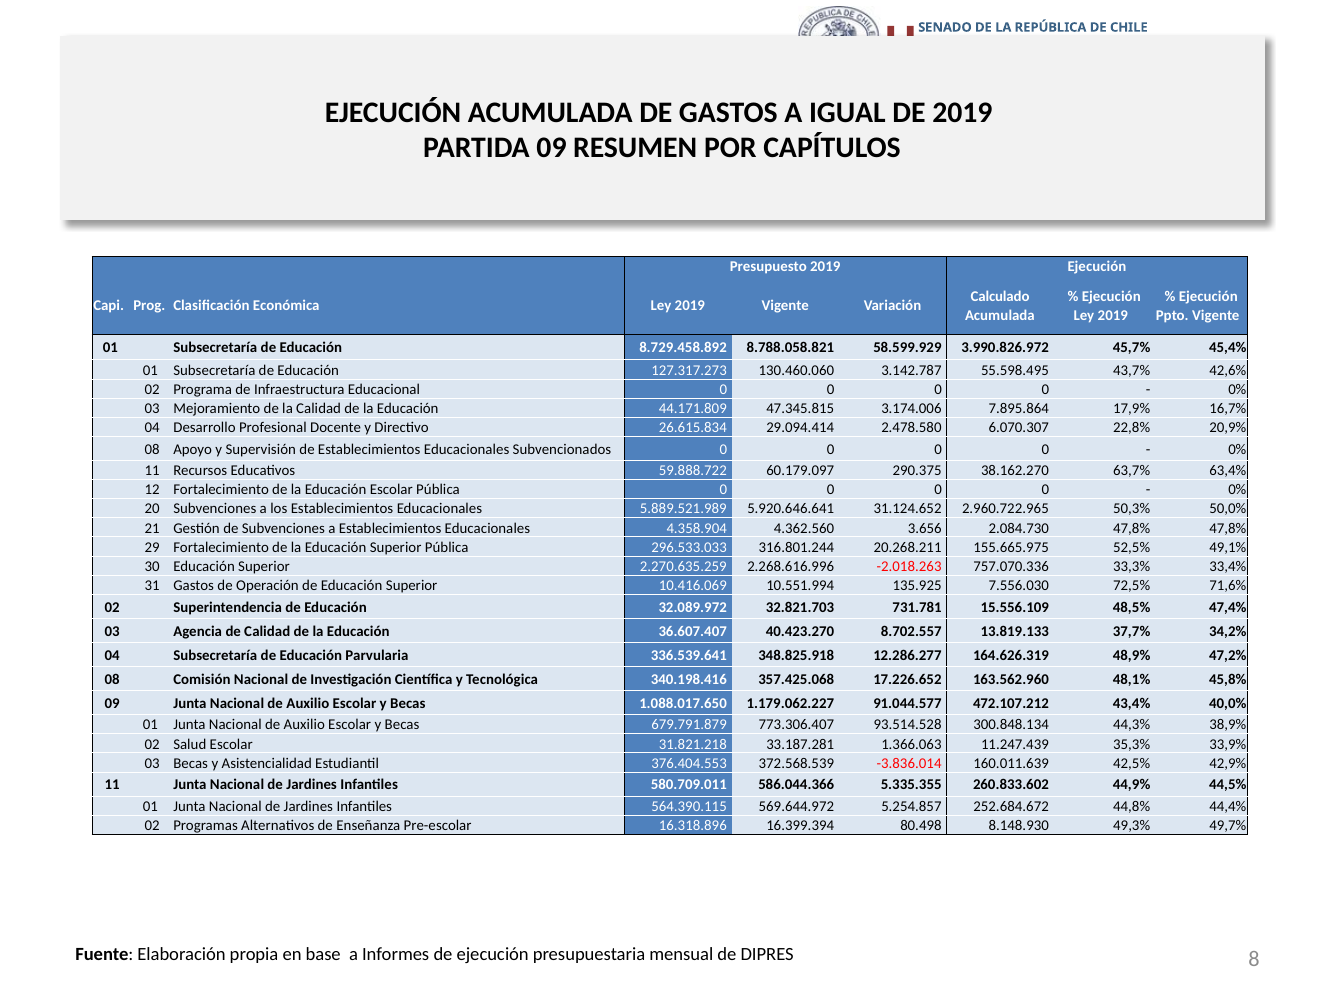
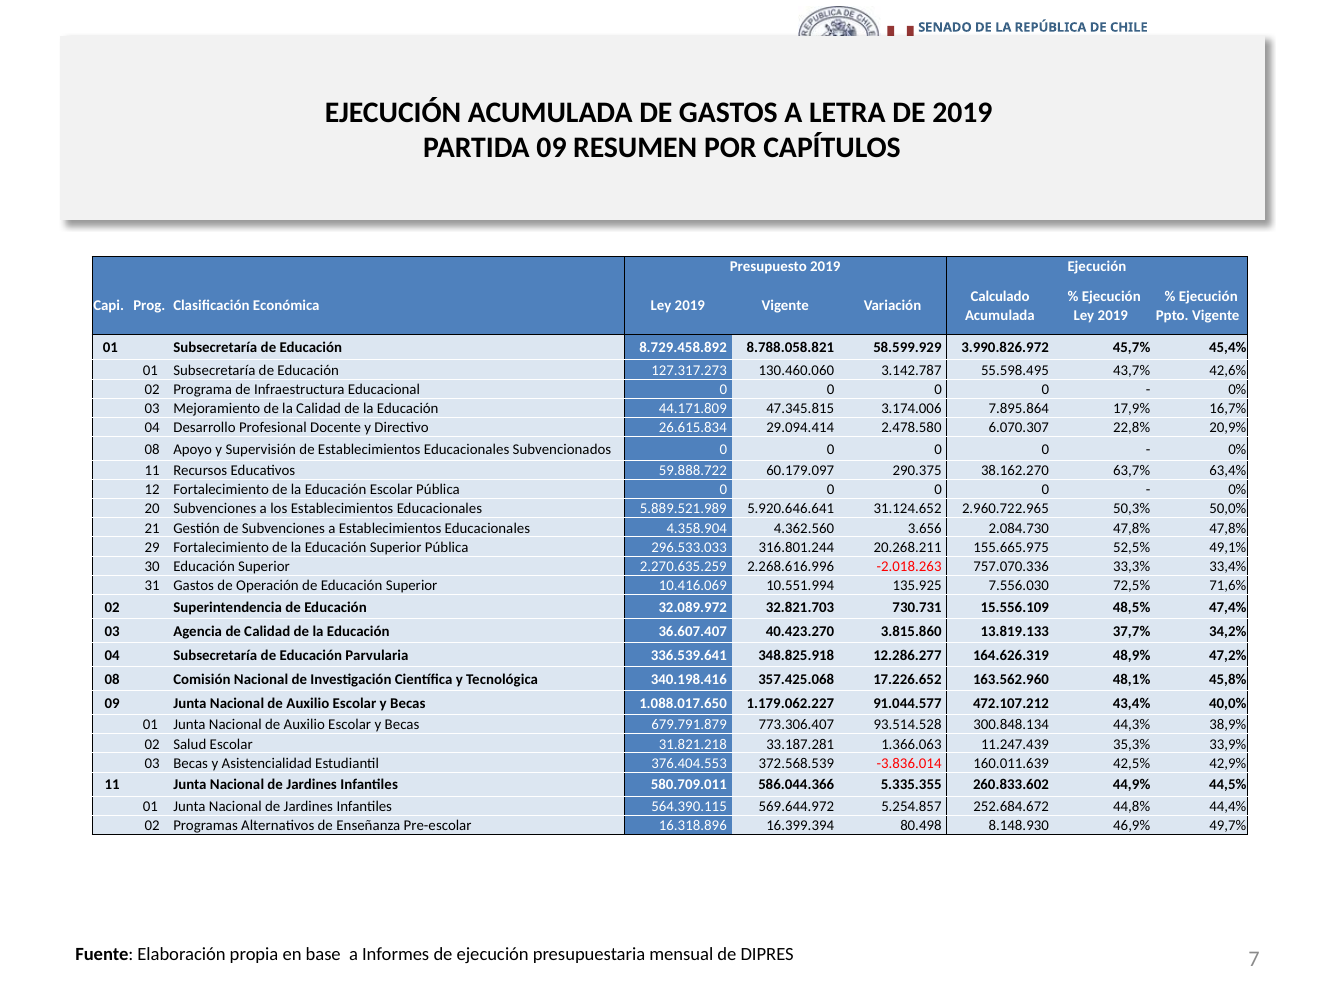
IGUAL: IGUAL -> LETRA
731.781: 731.781 -> 730.731
8.702.557: 8.702.557 -> 3.815.860
49,3%: 49,3% -> 46,9%
8: 8 -> 7
